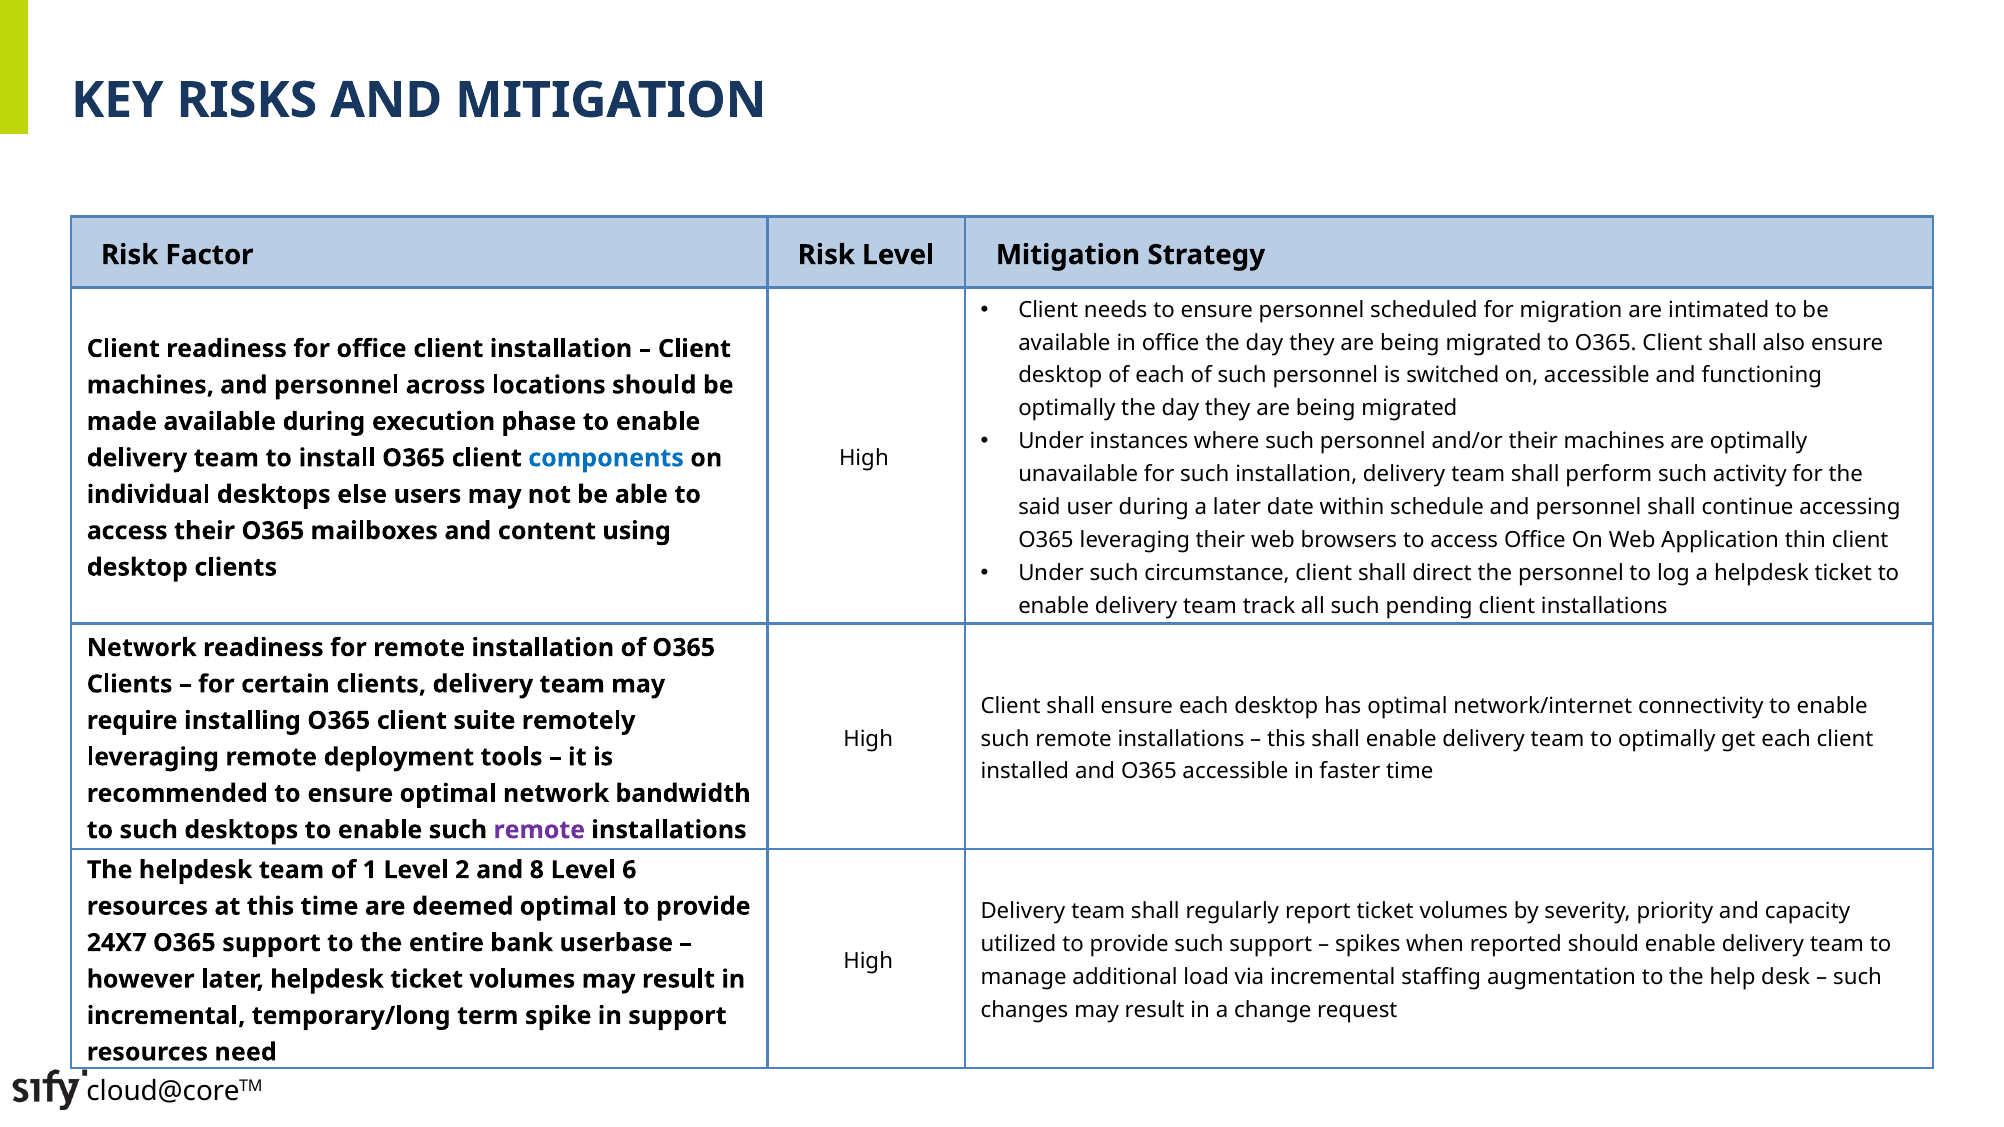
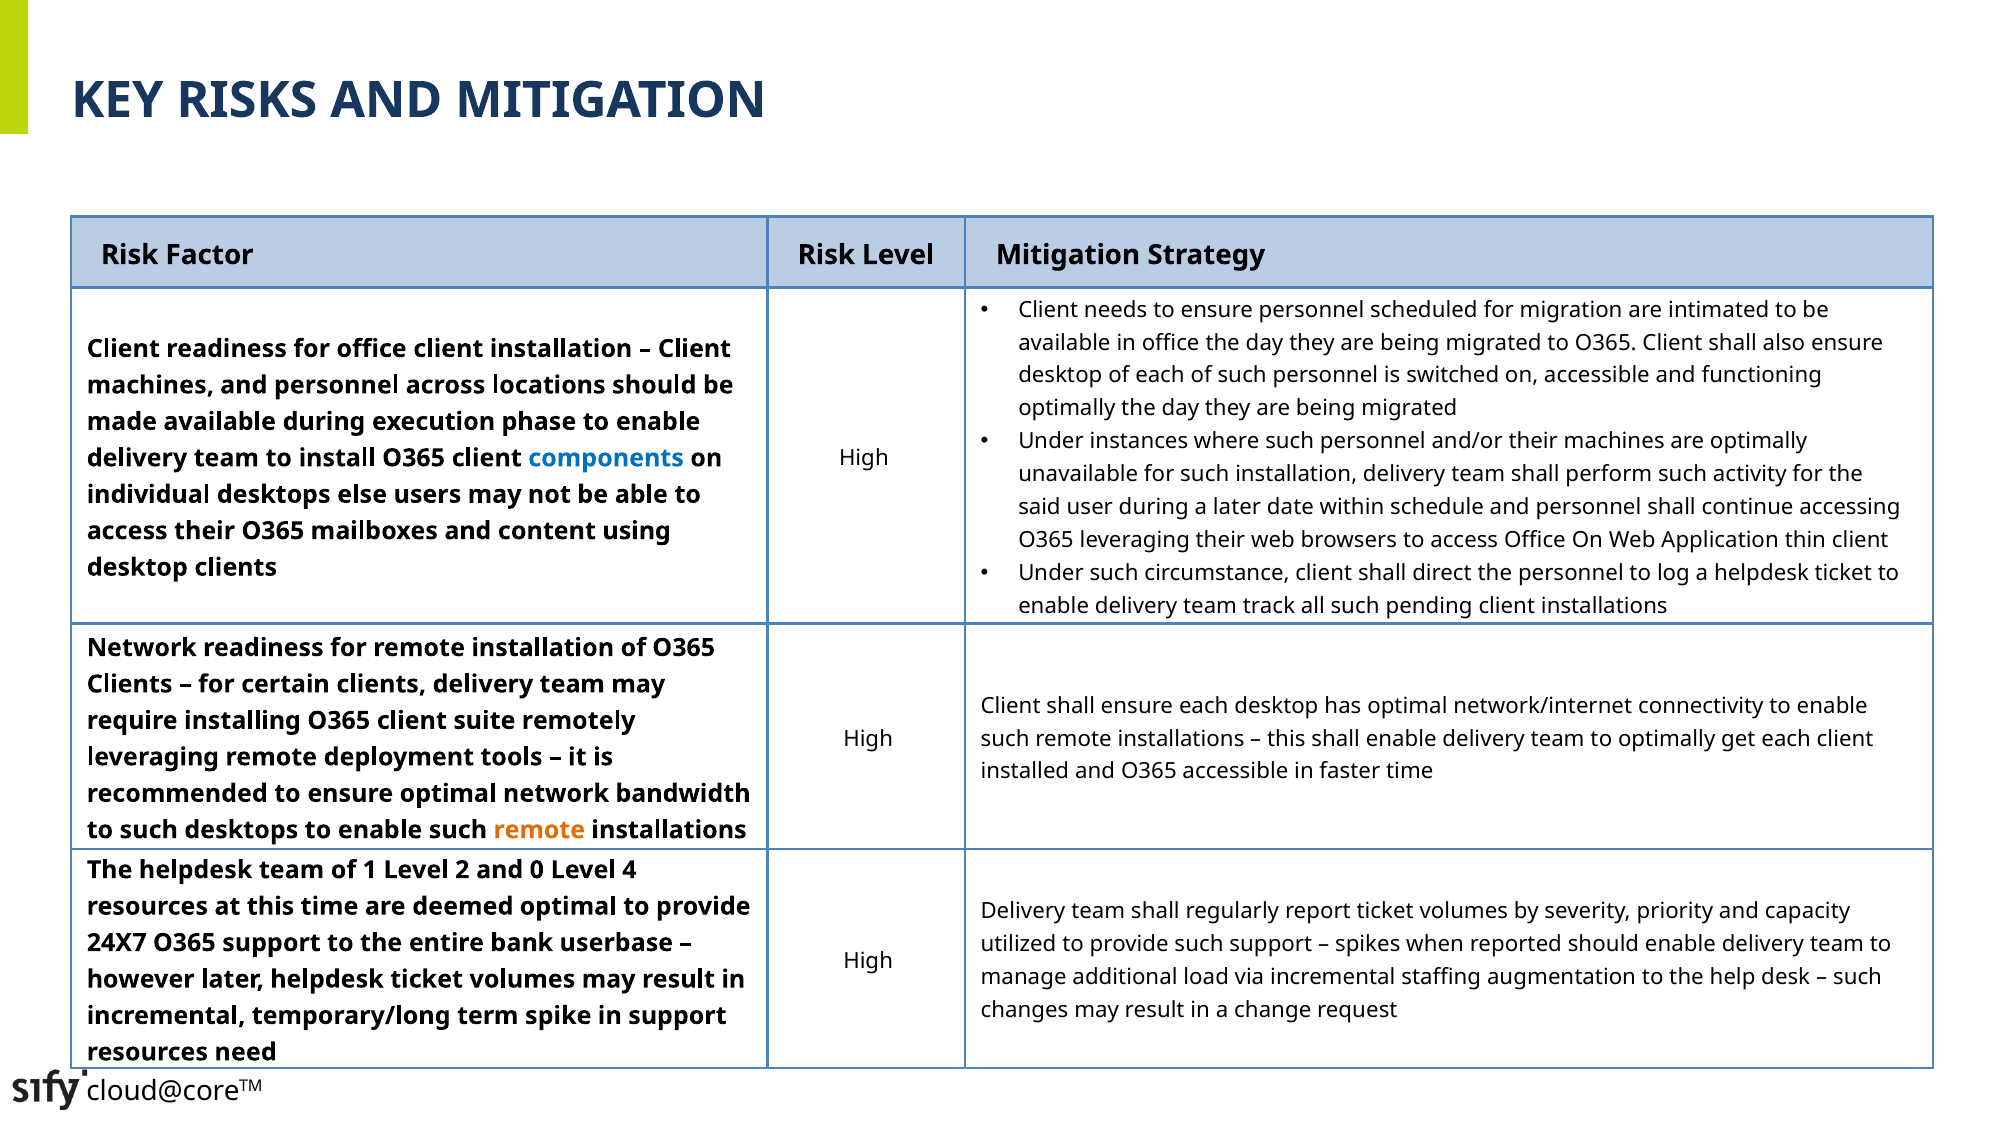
remote at (539, 830) colour: purple -> orange
8: 8 -> 0
6: 6 -> 4
